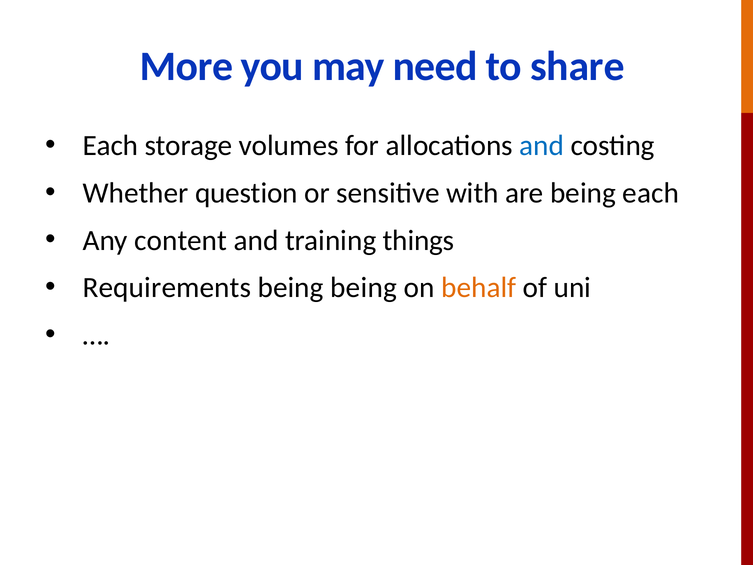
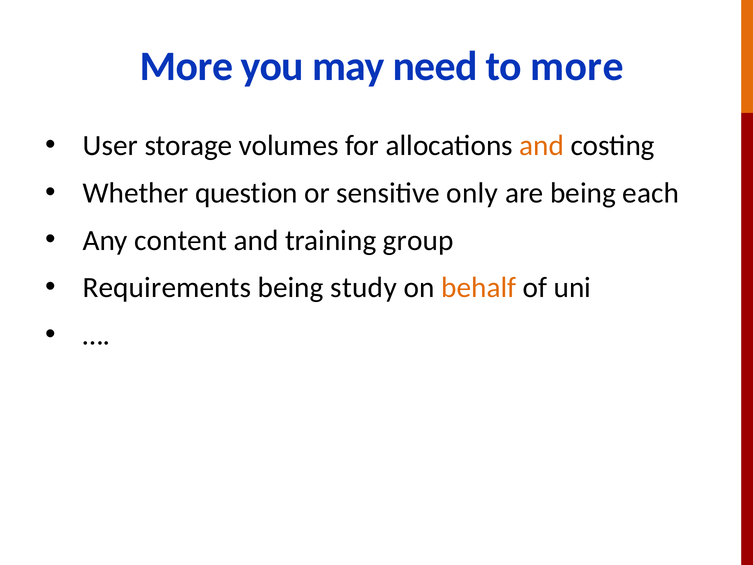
to share: share -> more
Each at (110, 146): Each -> User
and at (542, 146) colour: blue -> orange
with: with -> only
things: things -> group
being being: being -> study
